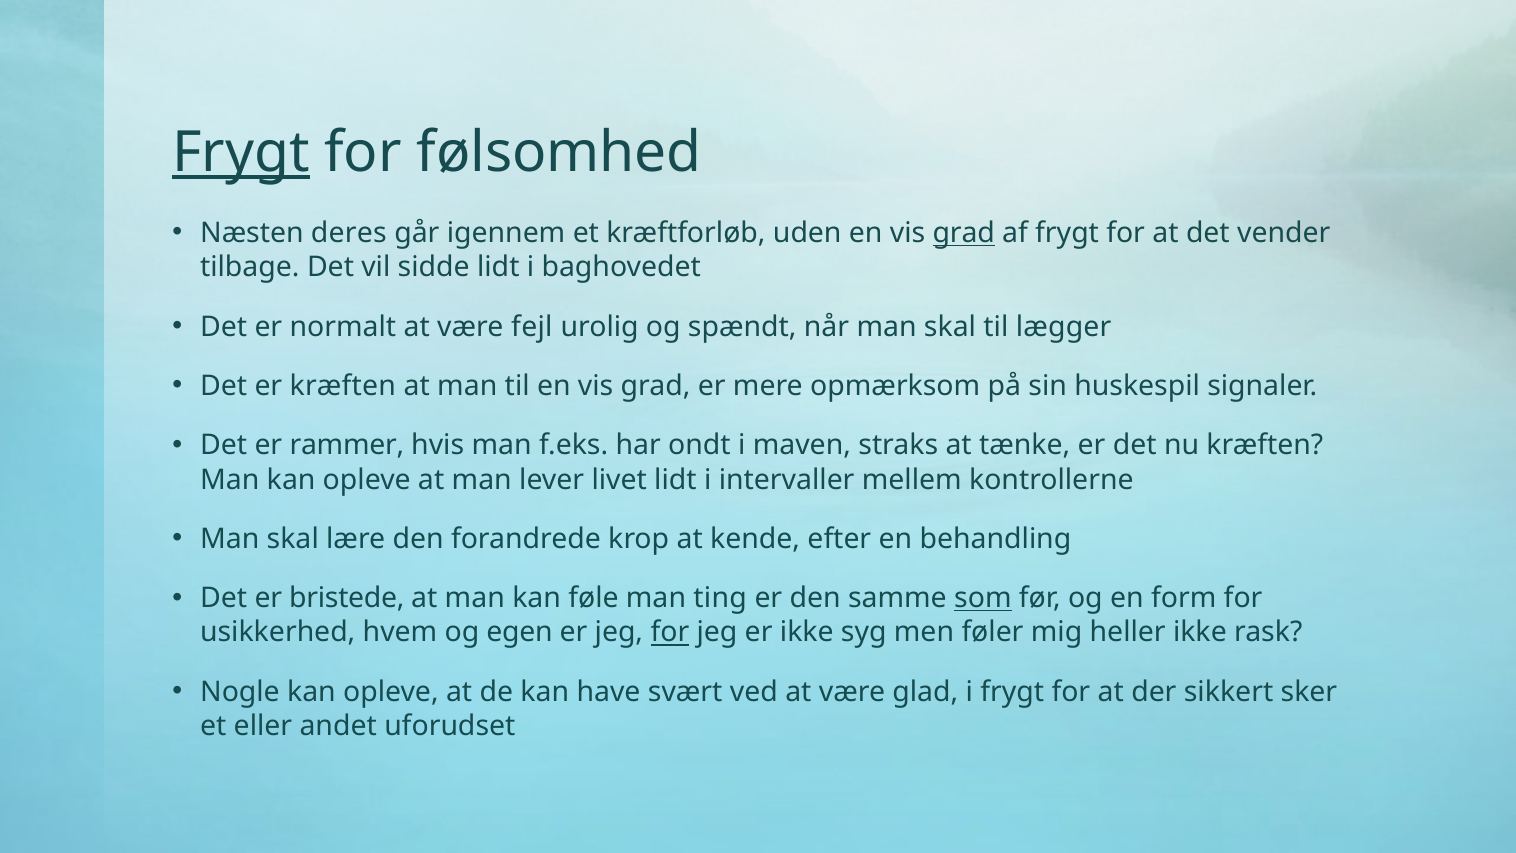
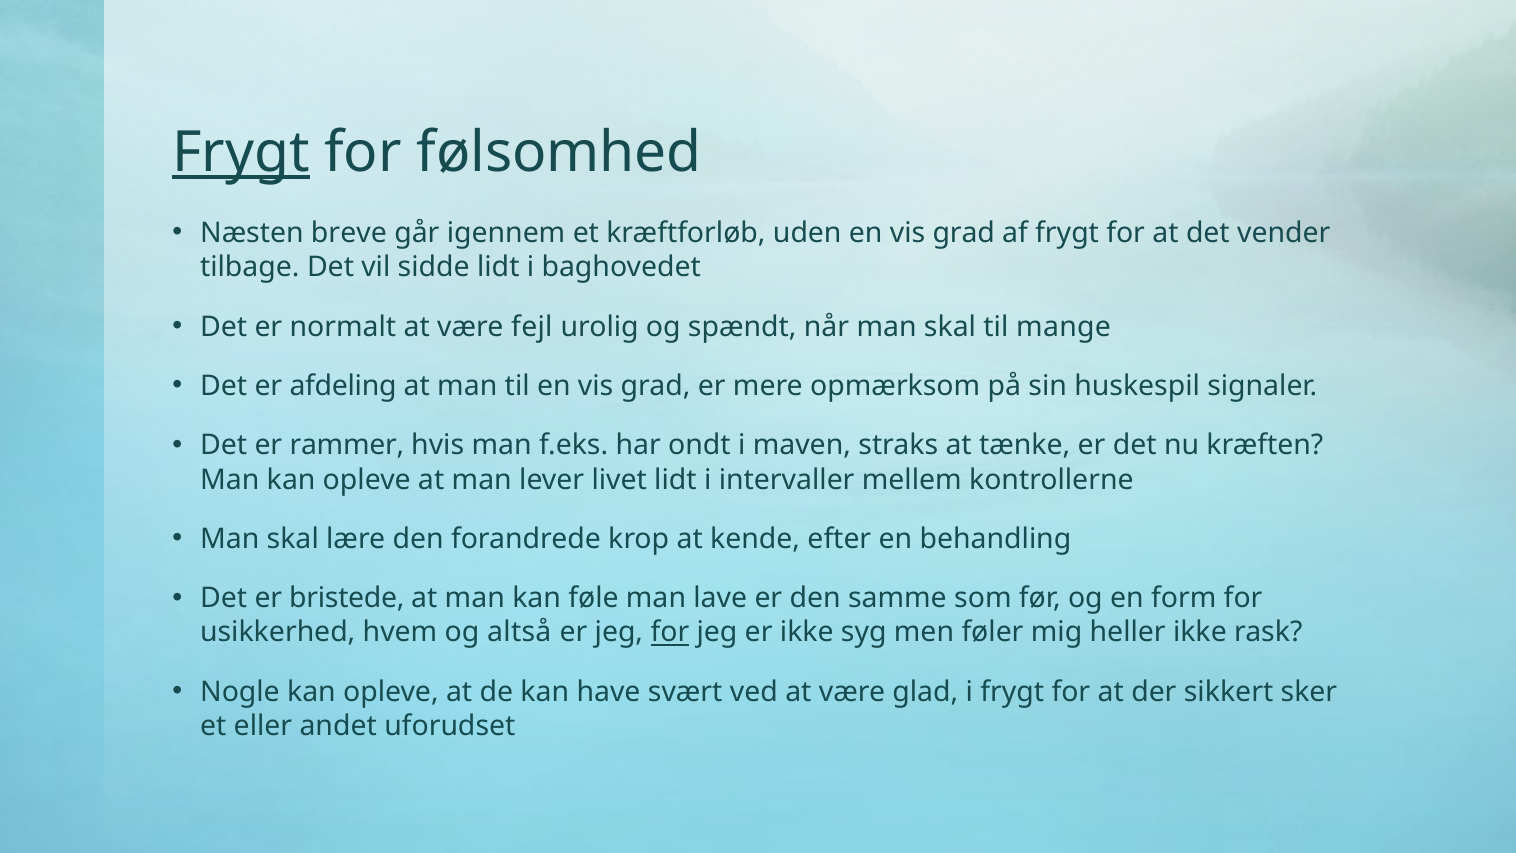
deres: deres -> breve
grad at (964, 233) underline: present -> none
lægger: lægger -> mange
er kræften: kræften -> afdeling
ting: ting -> lave
som underline: present -> none
egen: egen -> altså
